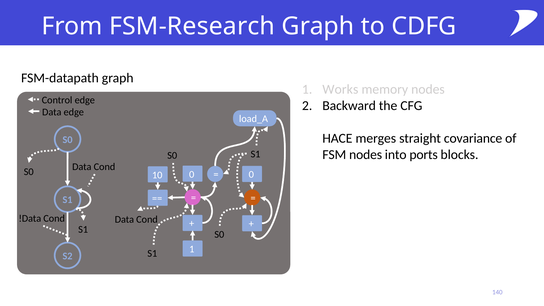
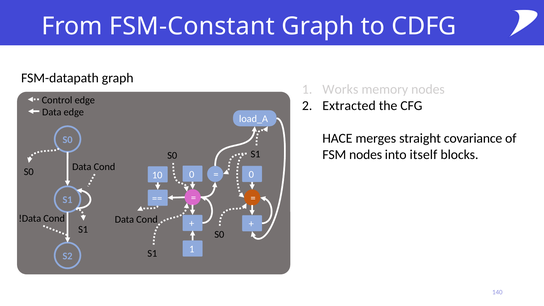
FSM-Research: FSM-Research -> FSM-Constant
Backward: Backward -> Extracted
ports: ports -> itself
